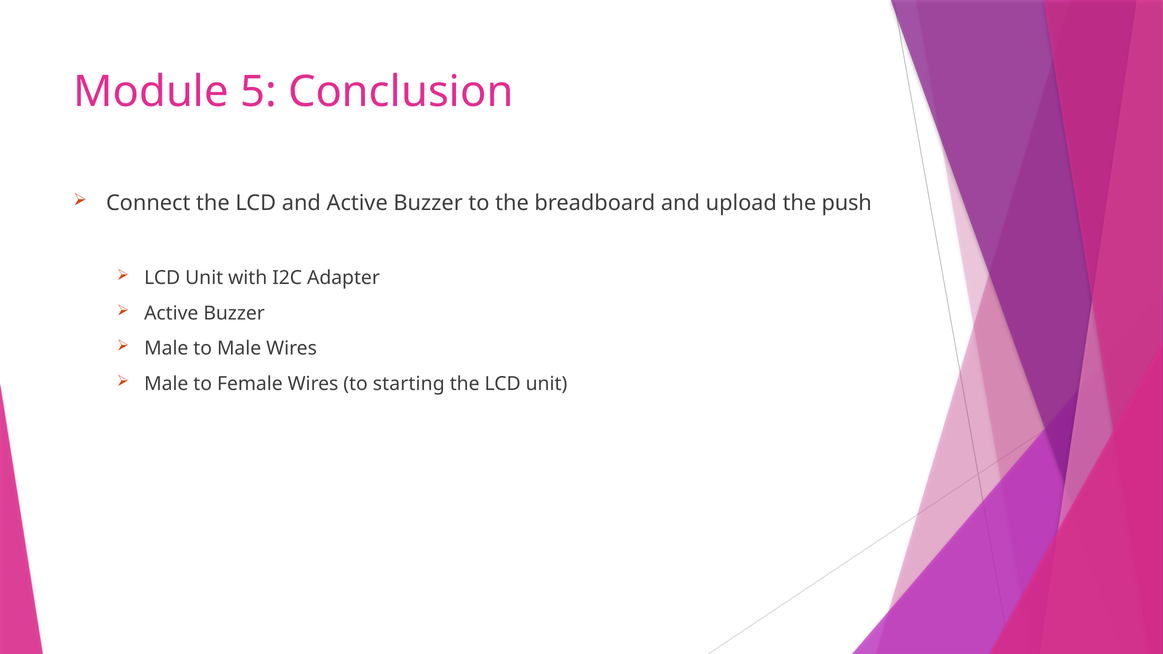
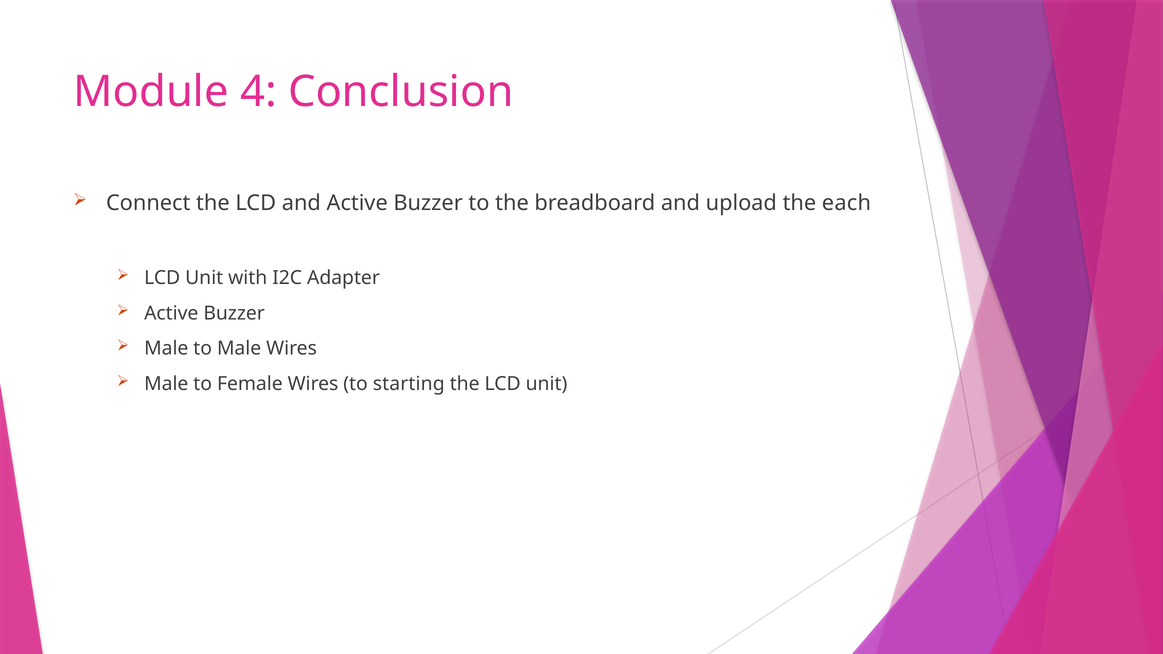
5: 5 -> 4
push: push -> each
